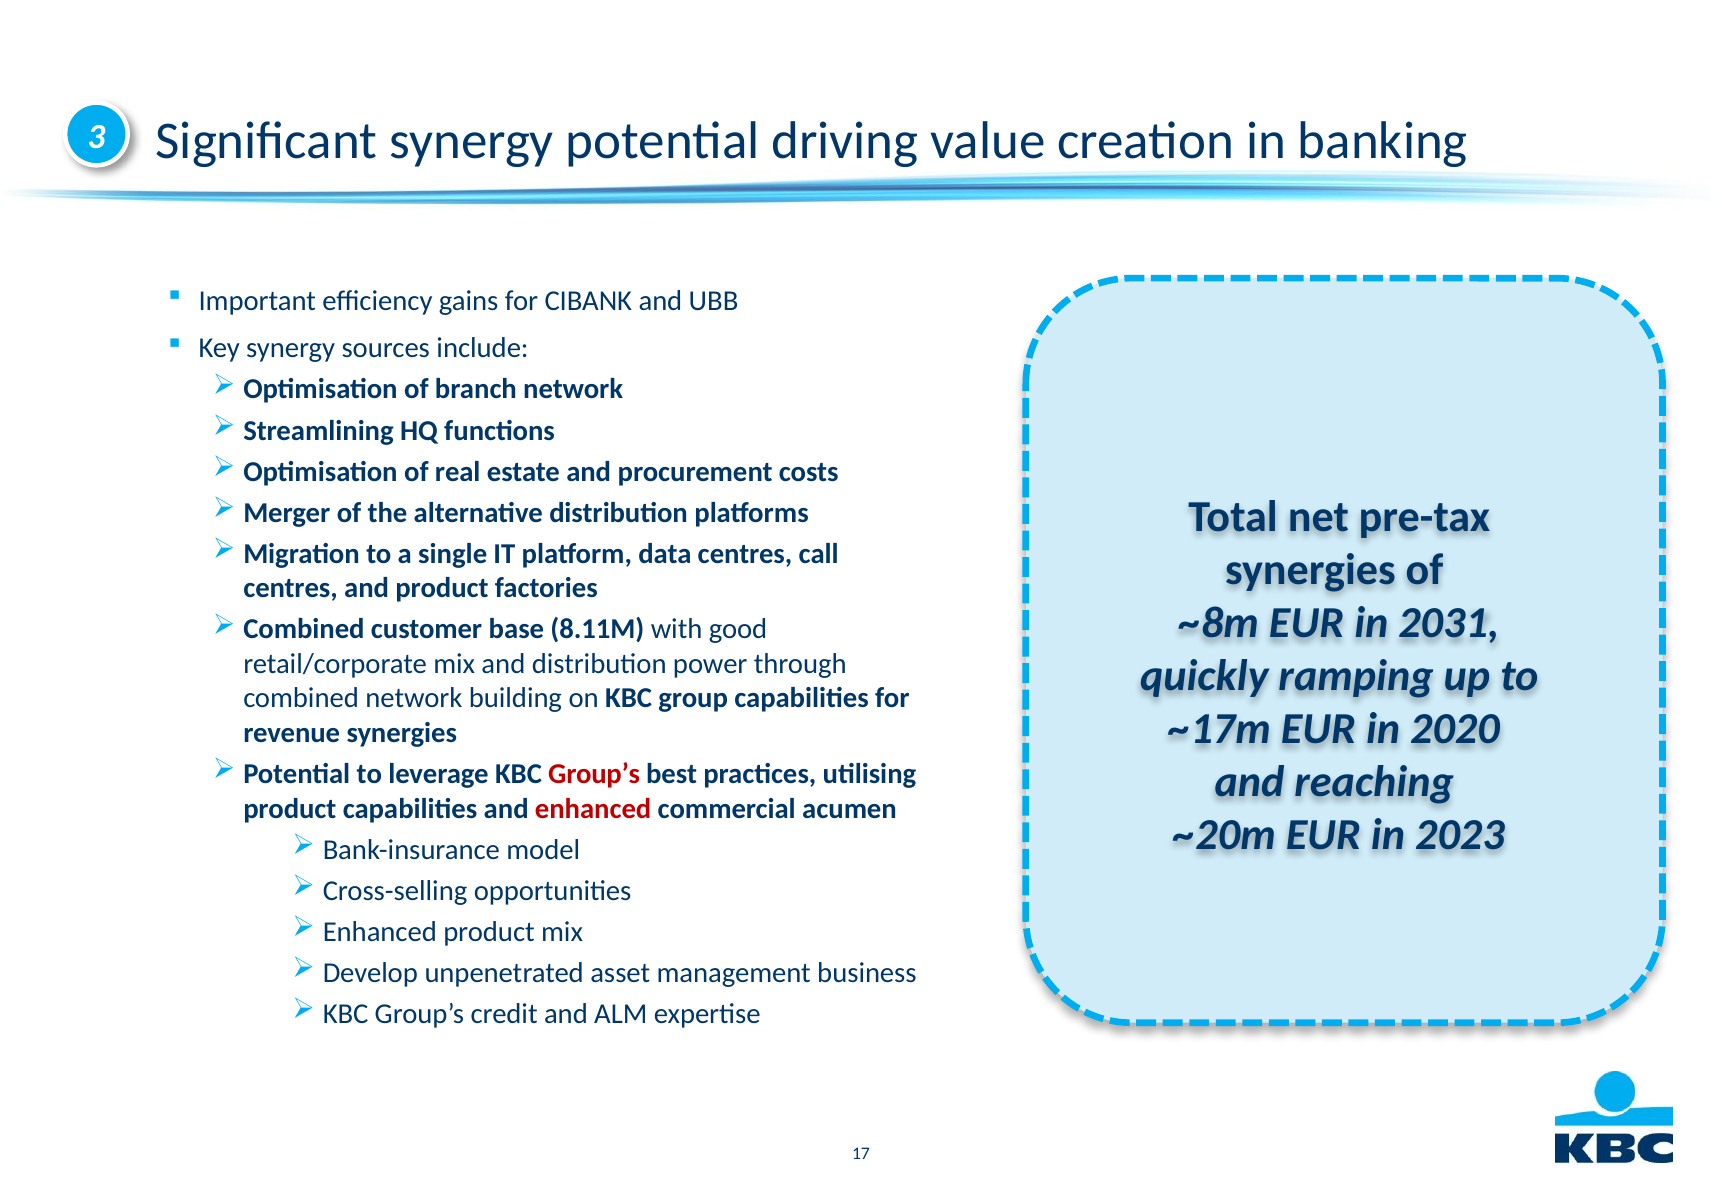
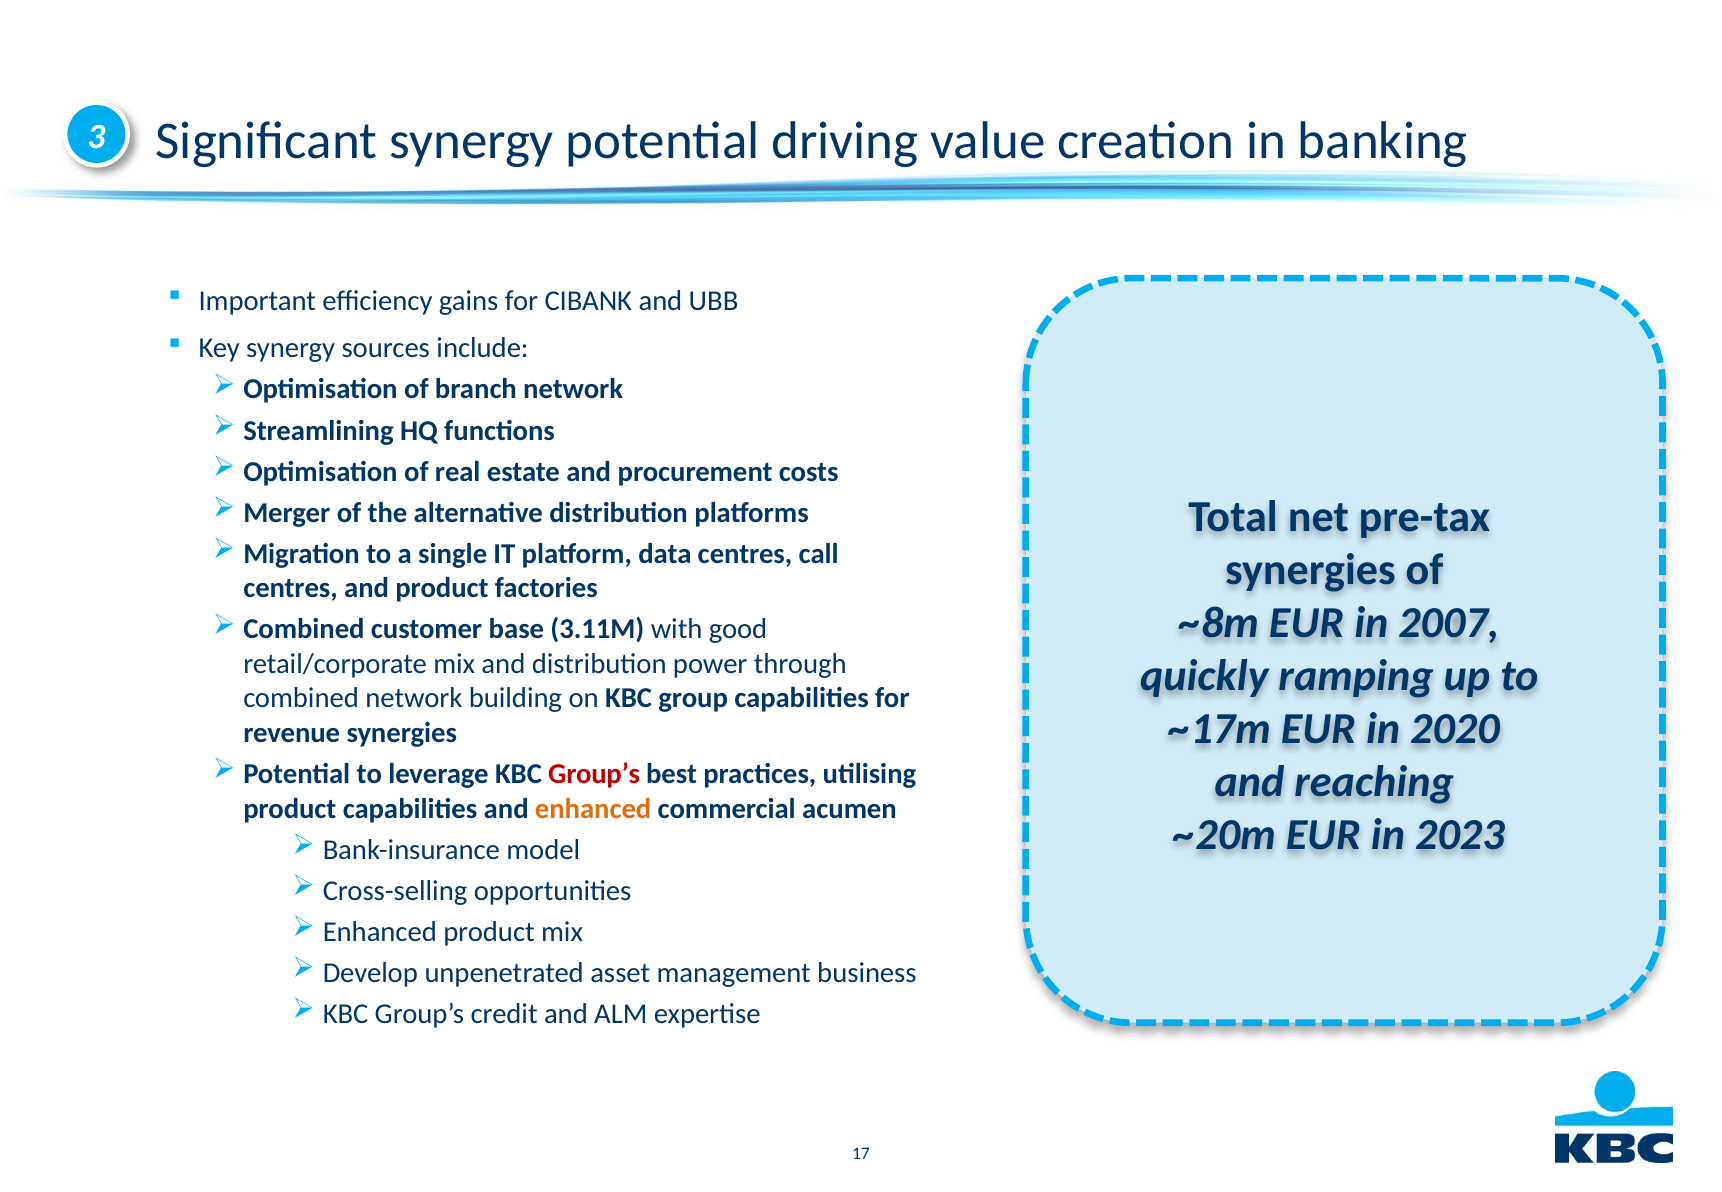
2031: 2031 -> 2007
8.11M: 8.11M -> 3.11M
enhanced at (593, 809) colour: red -> orange
